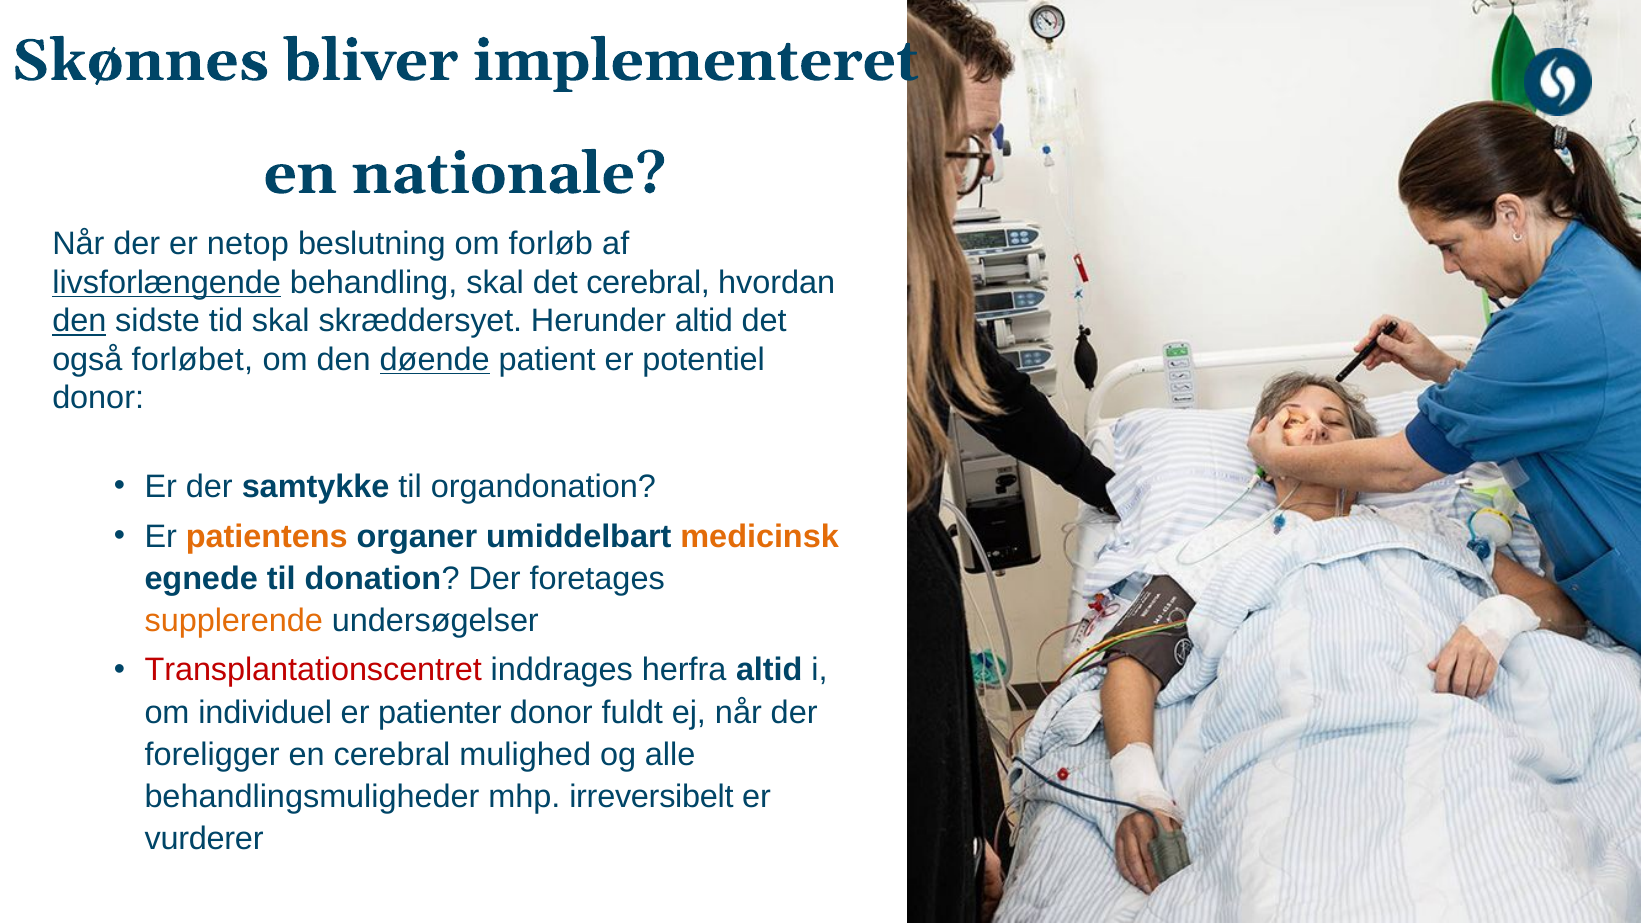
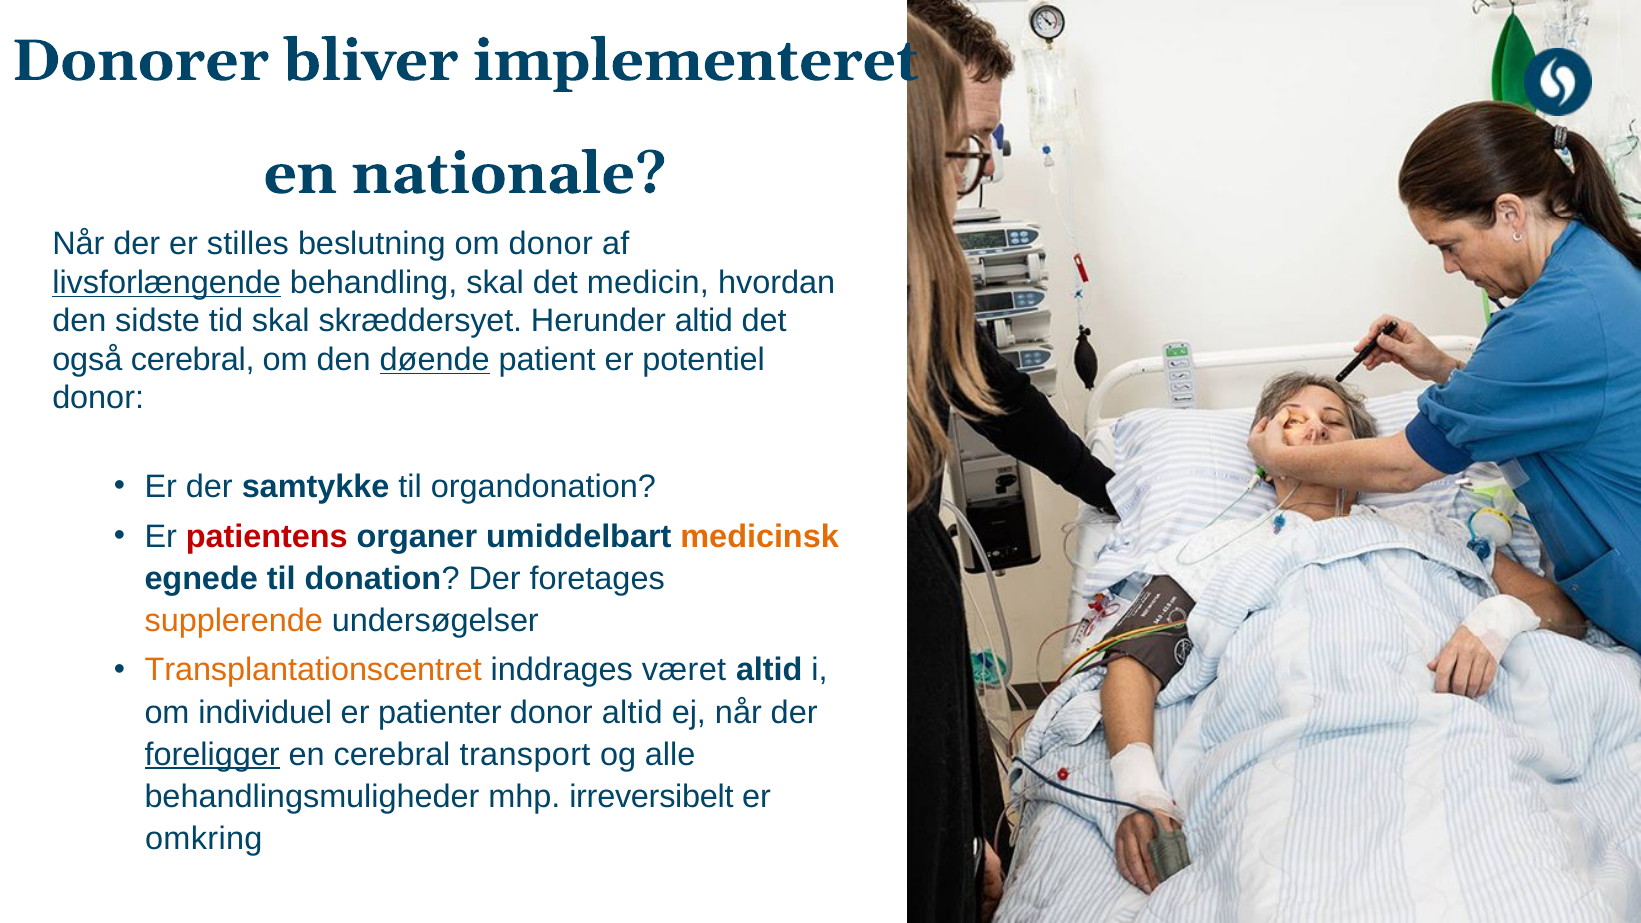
Skønnes: Skønnes -> Donorer
netop: netop -> stilles
om forløb: forløb -> donor
det cerebral: cerebral -> medicin
den at (79, 321) underline: present -> none
også forløbet: forløbet -> cerebral
patientens colour: orange -> red
Transplantationscentret colour: red -> orange
herfra: herfra -> været
donor fuldt: fuldt -> altid
foreligger underline: none -> present
mulighed: mulighed -> transport
vurderer: vurderer -> omkring
